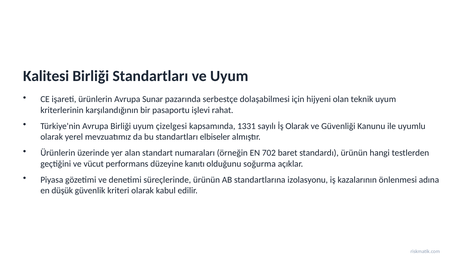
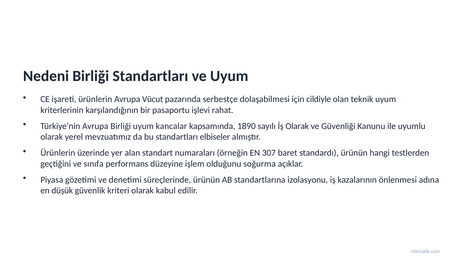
Kalitesi: Kalitesi -> Nedeni
Sunar: Sunar -> Vücut
hijyeni: hijyeni -> cildiyle
çizelgesi: çizelgesi -> kancalar
1331: 1331 -> 1890
702: 702 -> 307
vücut: vücut -> sınıfa
kanıtı: kanıtı -> işlem
